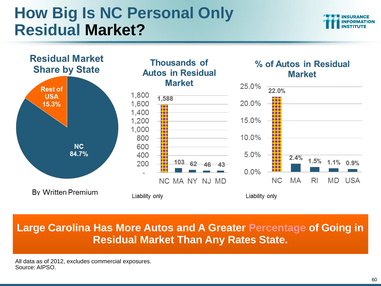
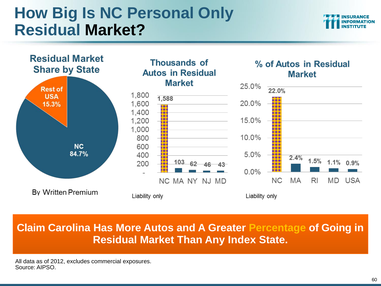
Large: Large -> Claim
Percentage colour: pink -> yellow
Rates: Rates -> Index
